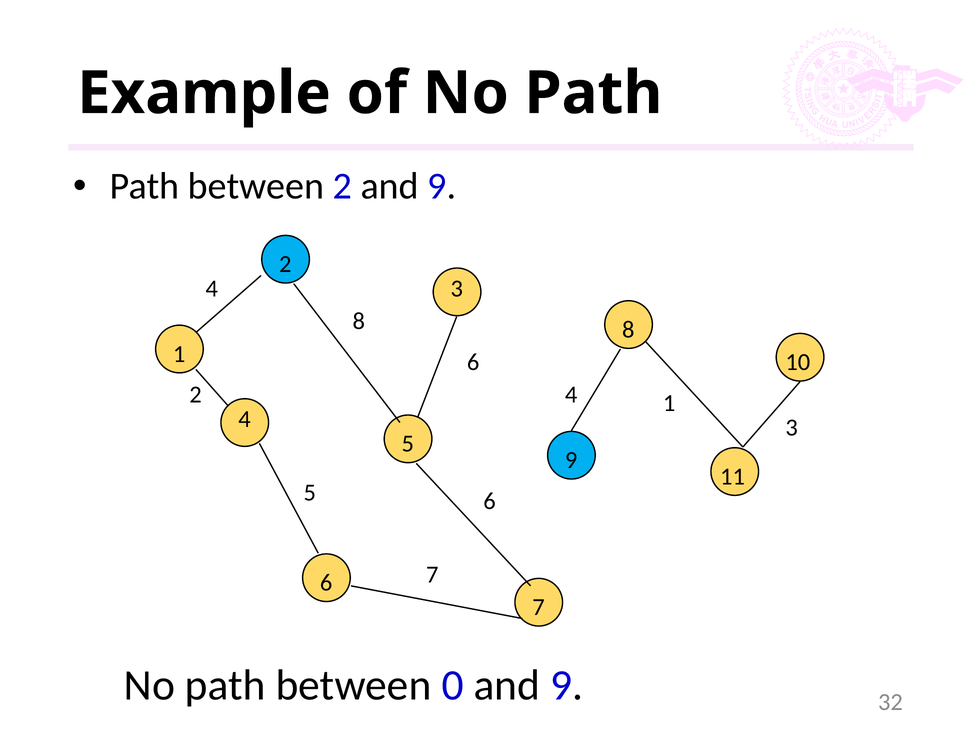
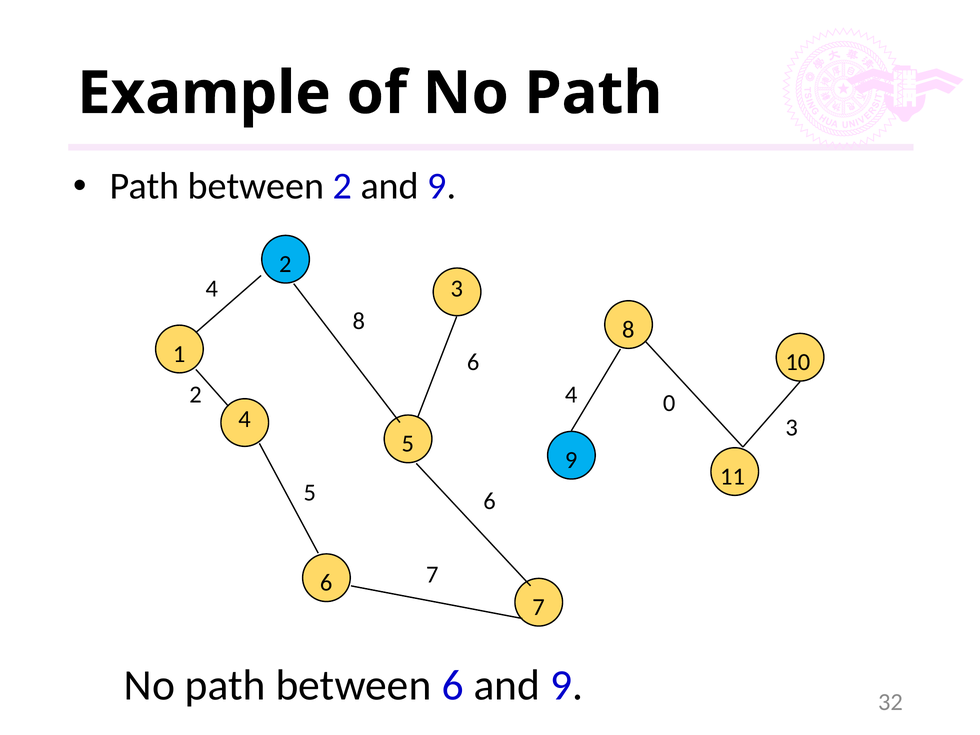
4 1: 1 -> 0
between 0: 0 -> 6
